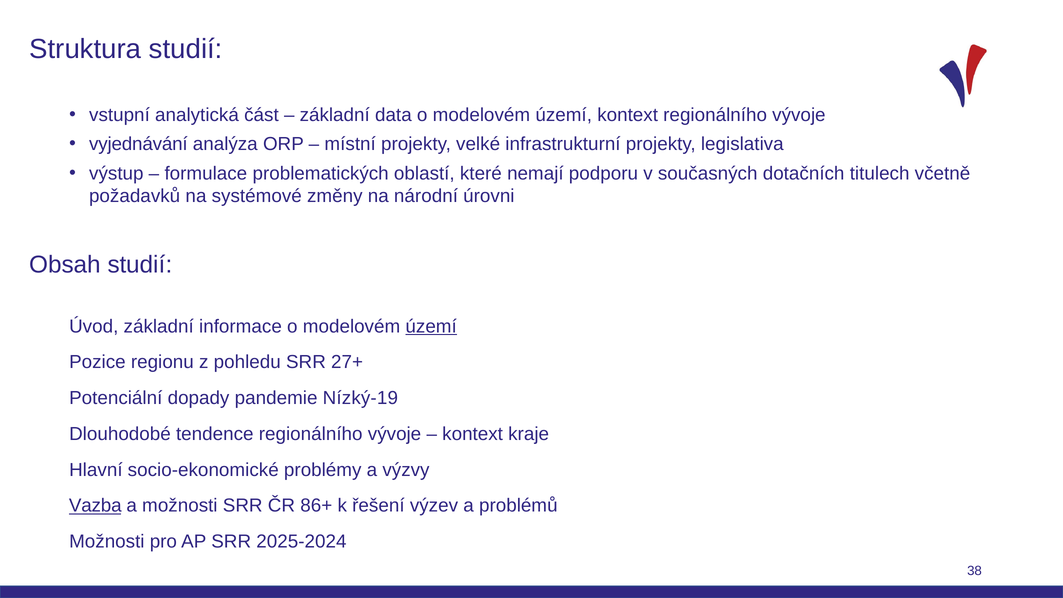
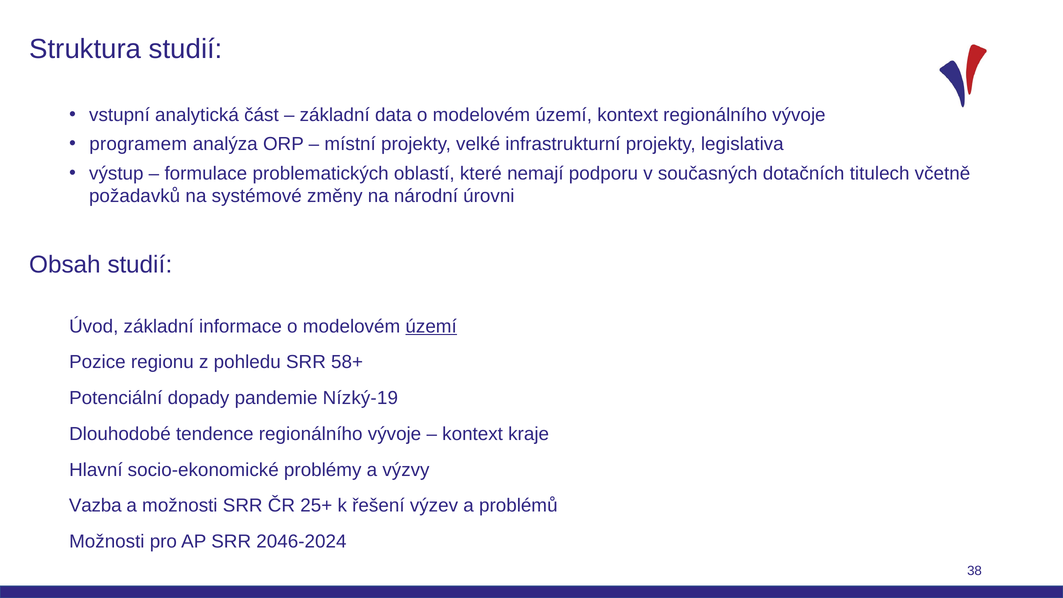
vyjednávání: vyjednávání -> programem
27+: 27+ -> 58+
Vazba underline: present -> none
86+: 86+ -> 25+
2025-2024: 2025-2024 -> 2046-2024
